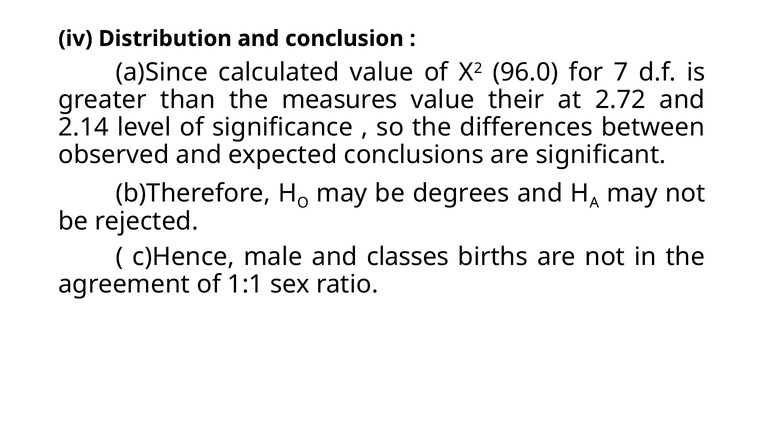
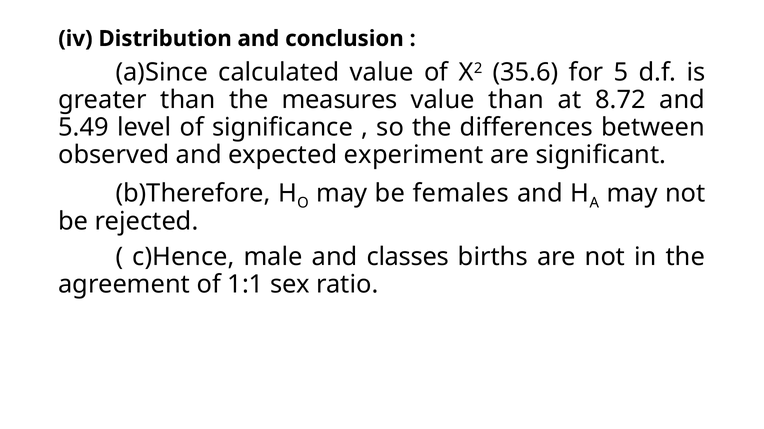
96.0: 96.0 -> 35.6
7: 7 -> 5
value their: their -> than
2.72: 2.72 -> 8.72
2.14: 2.14 -> 5.49
conclusions: conclusions -> experiment
degrees: degrees -> females
